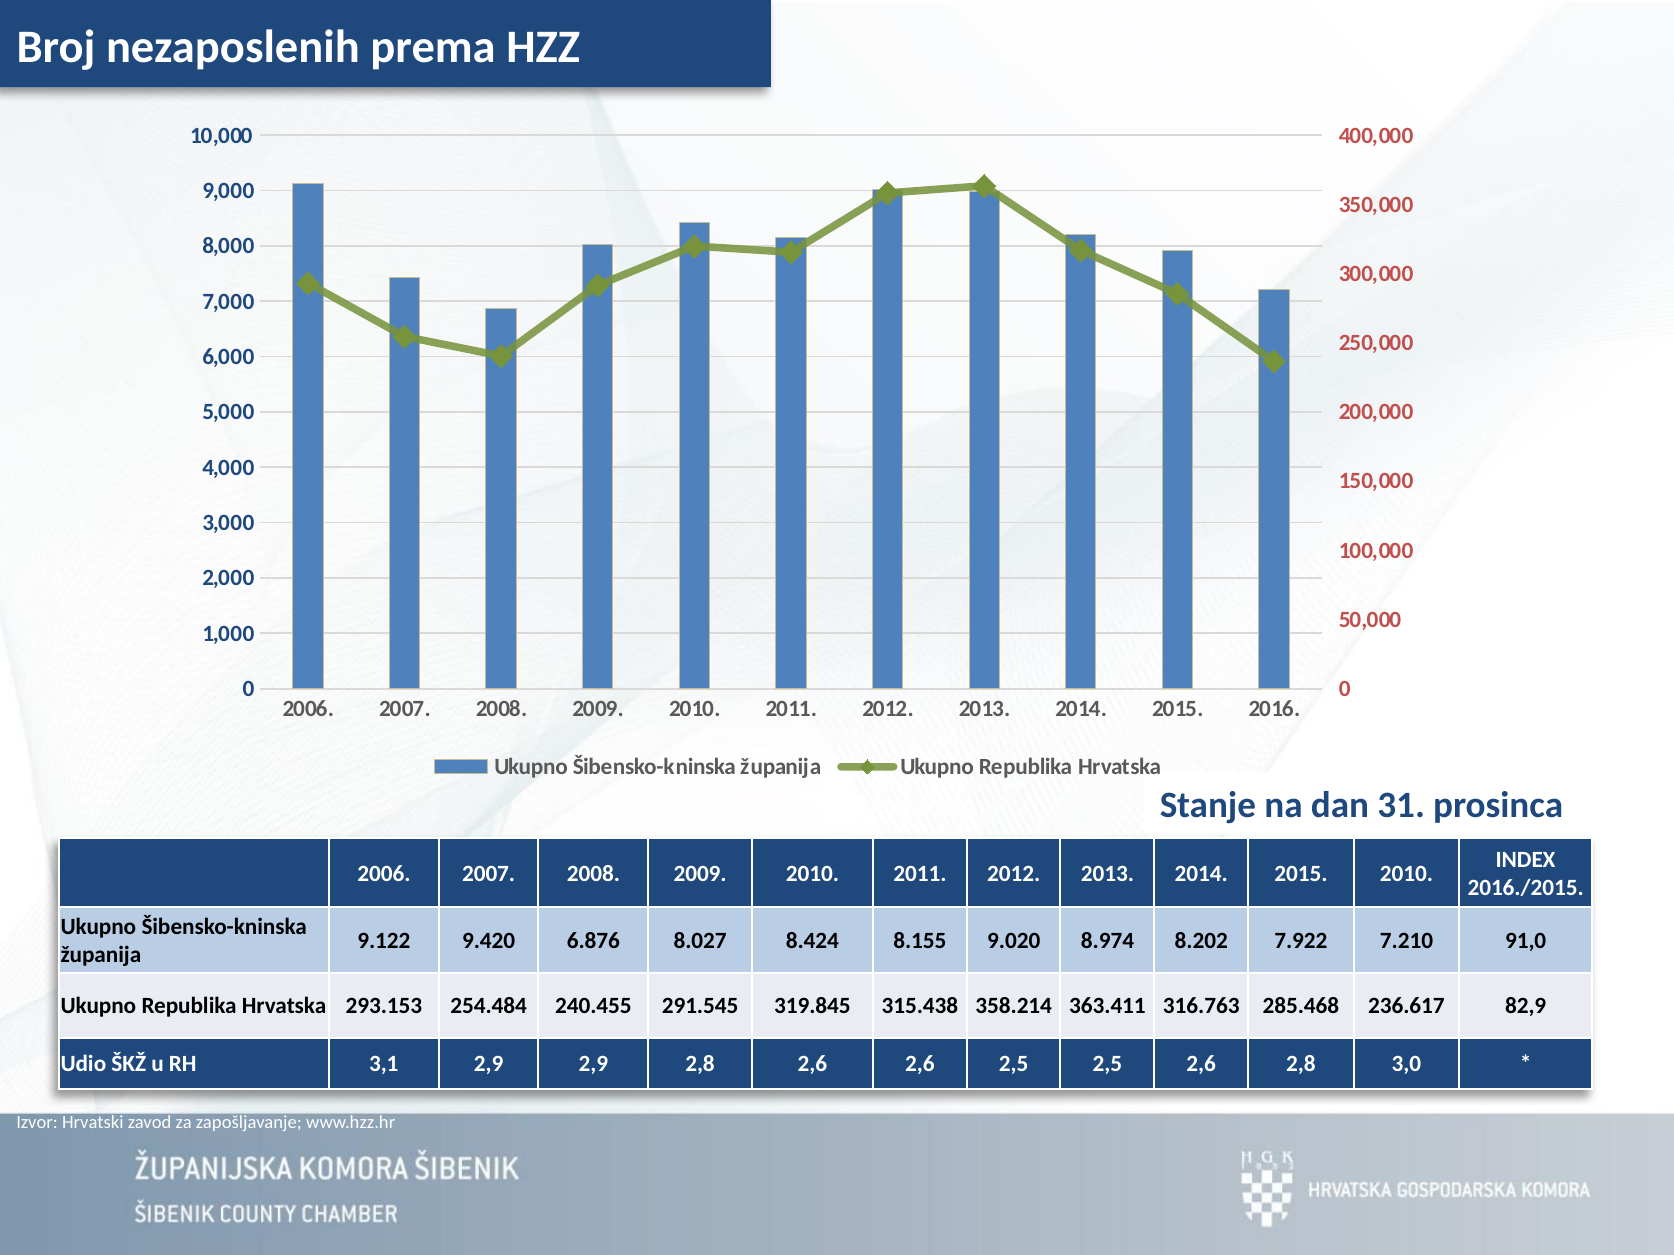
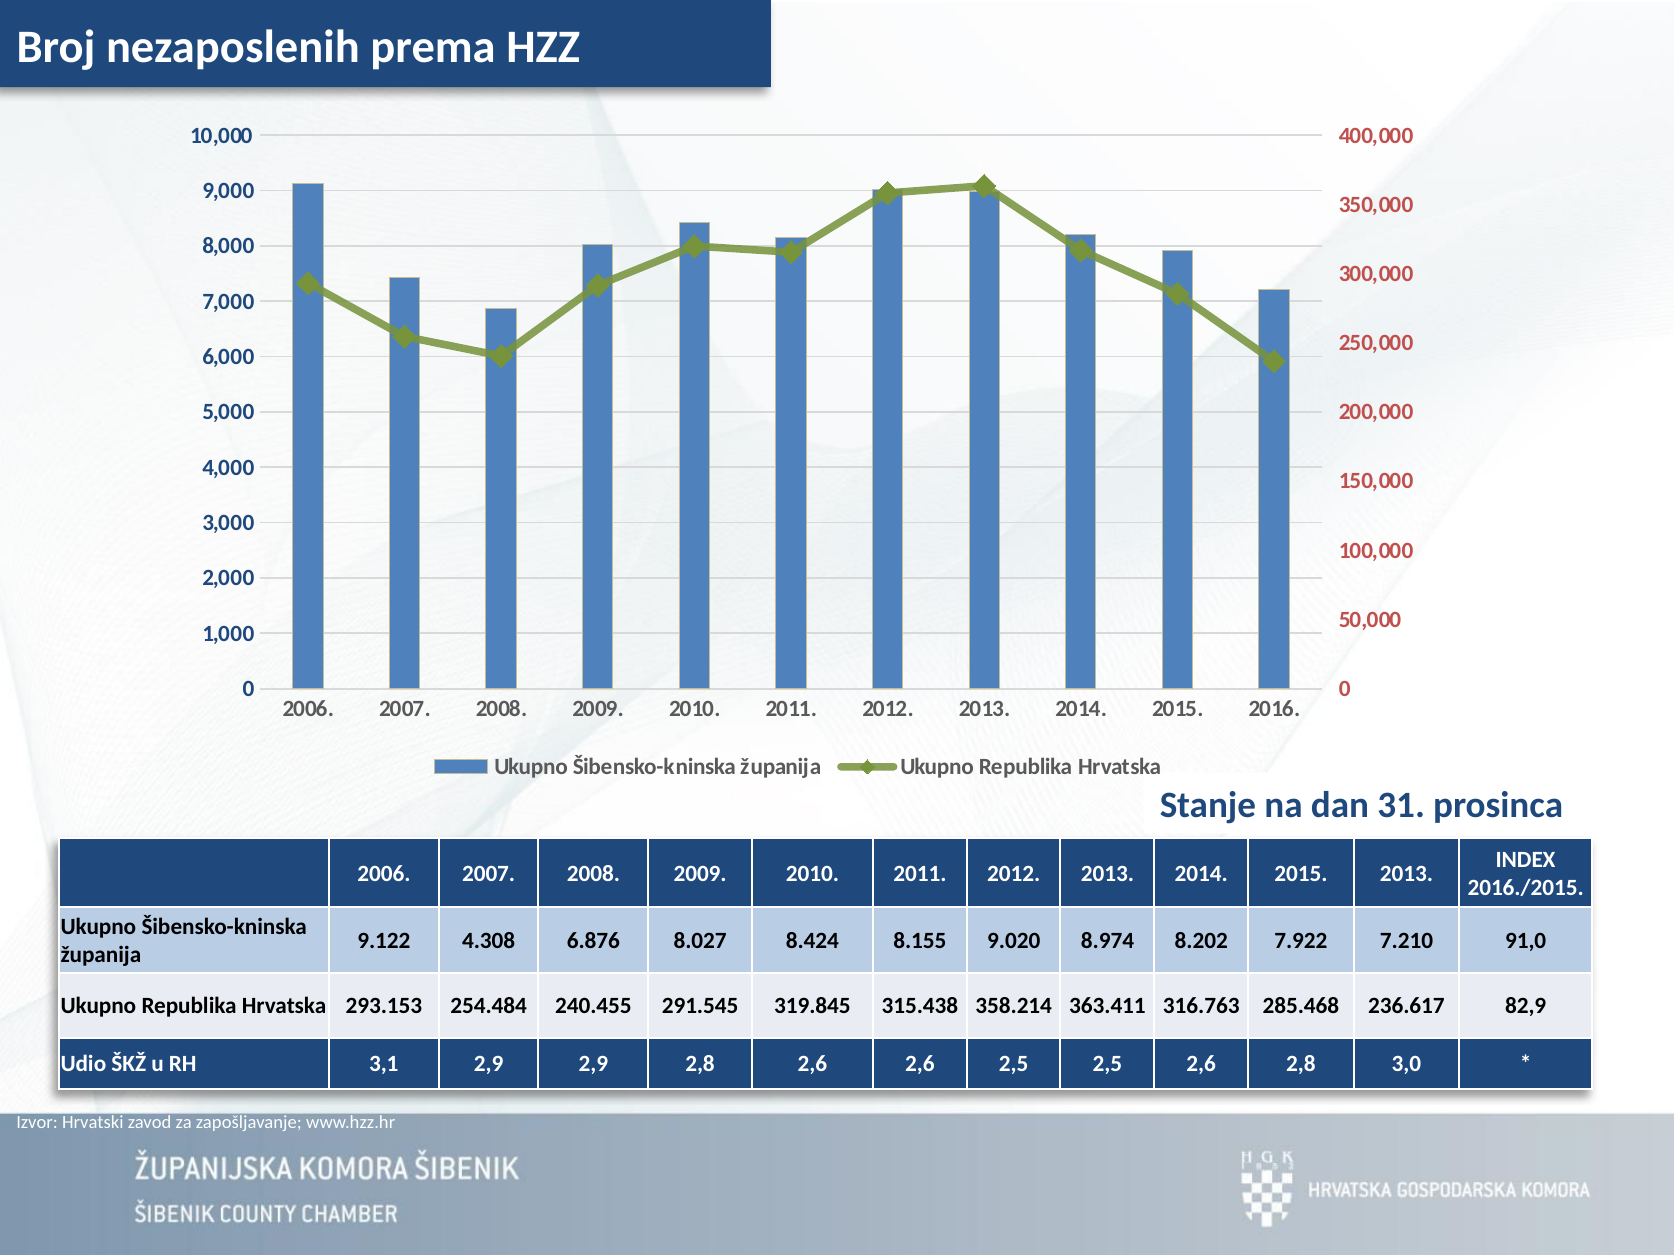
2015 2010: 2010 -> 2013
9.420: 9.420 -> 4.308
